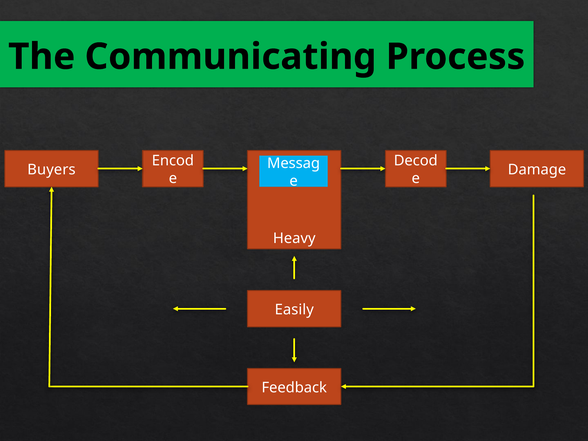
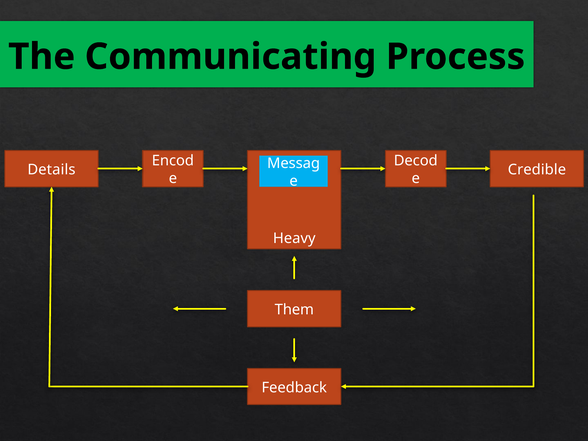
Buyers: Buyers -> Details
Damage: Damage -> Credible
Easily: Easily -> Them
